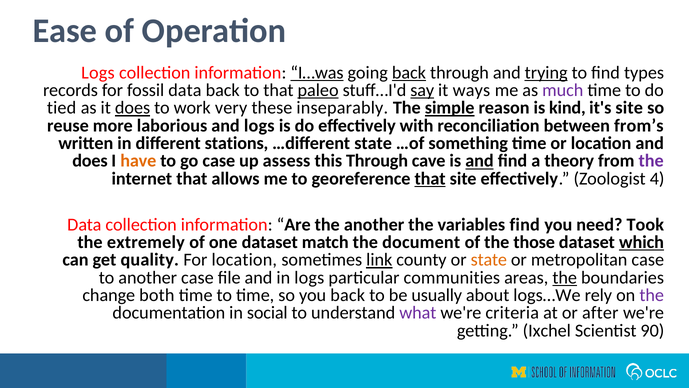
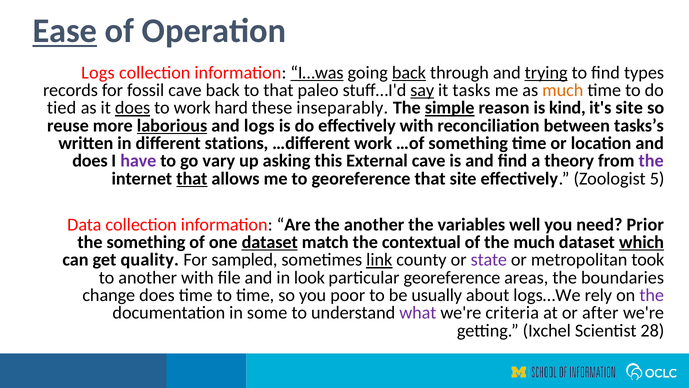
Ease underline: none -> present
fossil data: data -> cave
paleo underline: present -> none
ways: ways -> tasks
much at (563, 90) colour: purple -> orange
very: very -> hard
laborious underline: none -> present
from’s: from’s -> tasks’s
…different state: state -> work
have colour: orange -> purple
go case: case -> vary
assess: assess -> asking
this Through: Through -> External
and at (479, 161) underline: present -> none
that at (192, 178) underline: none -> present
that at (430, 178) underline: present -> none
4: 4 -> 5
variables find: find -> well
Took: Took -> Prior
the extremely: extremely -> something
dataset at (270, 242) underline: none -> present
document: document -> contextual
the those: those -> much
For location: location -> sampled
state at (489, 260) colour: orange -> purple
metropolitan case: case -> took
another case: case -> with
in logs: logs -> look
particular communities: communities -> georeference
the at (565, 277) underline: present -> none
change both: both -> does
you back: back -> poor
social: social -> some
90: 90 -> 28
